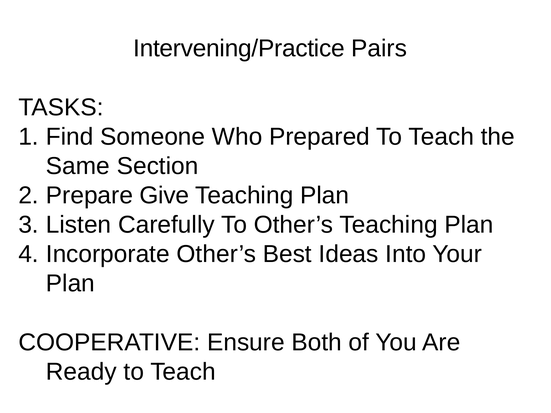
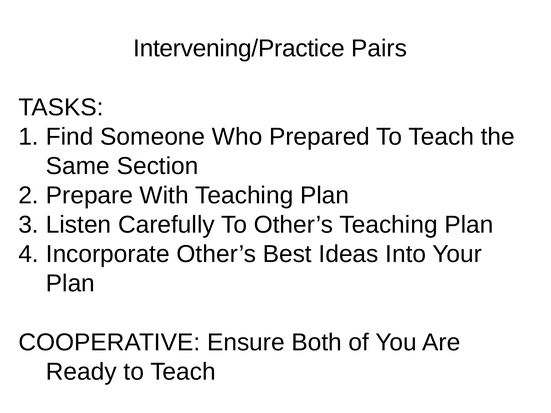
Give: Give -> With
